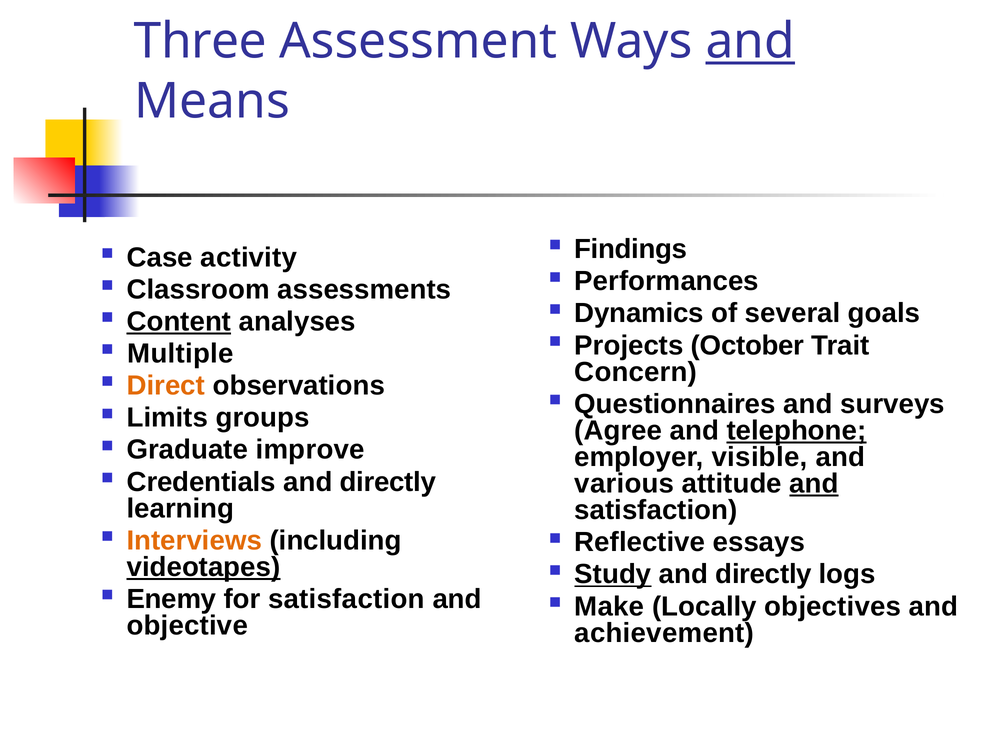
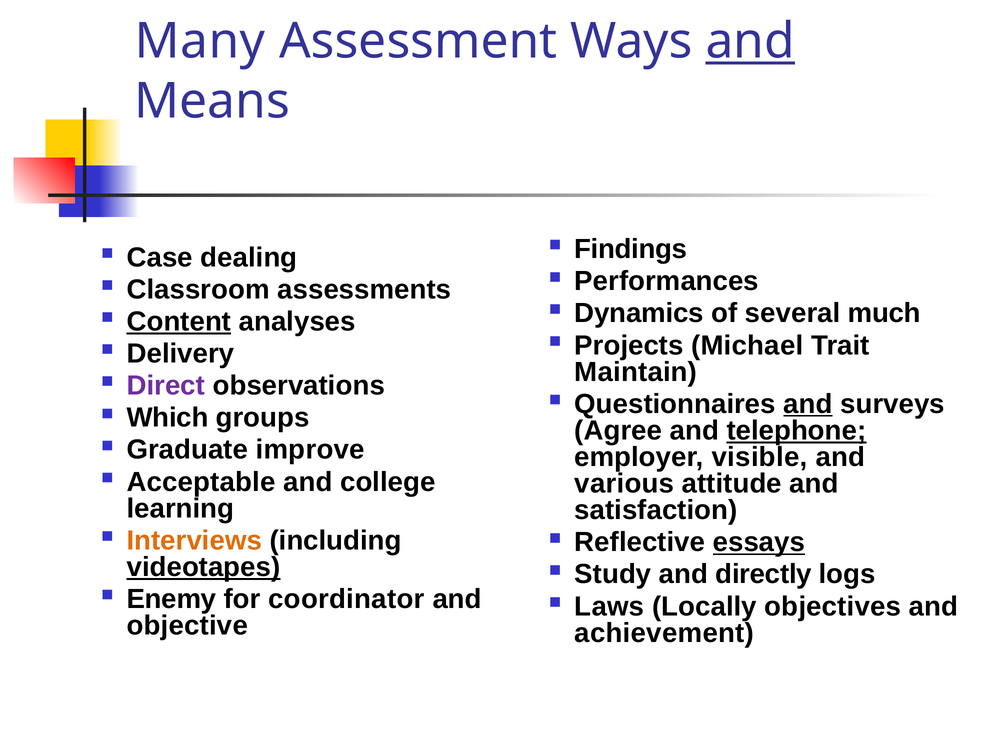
Three: Three -> Many
activity: activity -> dealing
goals: goals -> much
October: October -> Michael
Multiple: Multiple -> Delivery
Concern: Concern -> Maintain
Direct colour: orange -> purple
and at (808, 404) underline: none -> present
Limits: Limits -> Which
and at (814, 484) underline: present -> none
Credentials: Credentials -> Acceptable
directly at (388, 482): directly -> college
essays underline: none -> present
Study underline: present -> none
for satisfaction: satisfaction -> coordinator
Make: Make -> Laws
